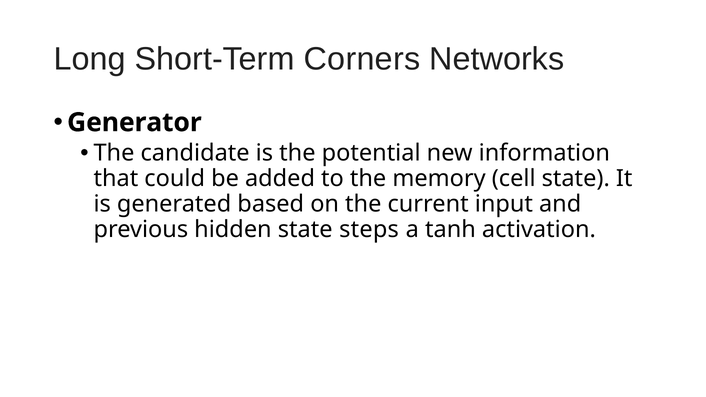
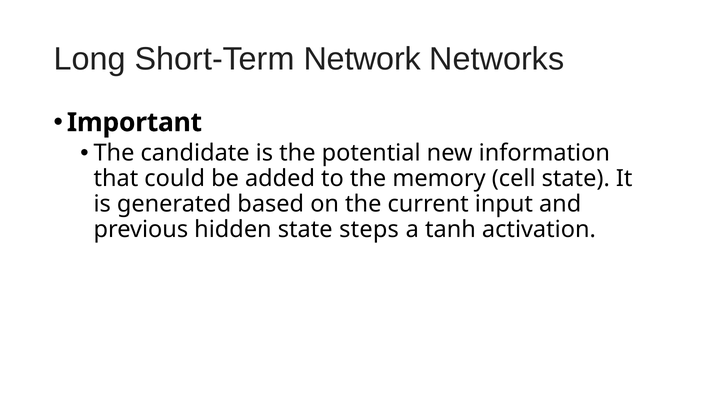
Corners: Corners -> Network
Generator: Generator -> Important
